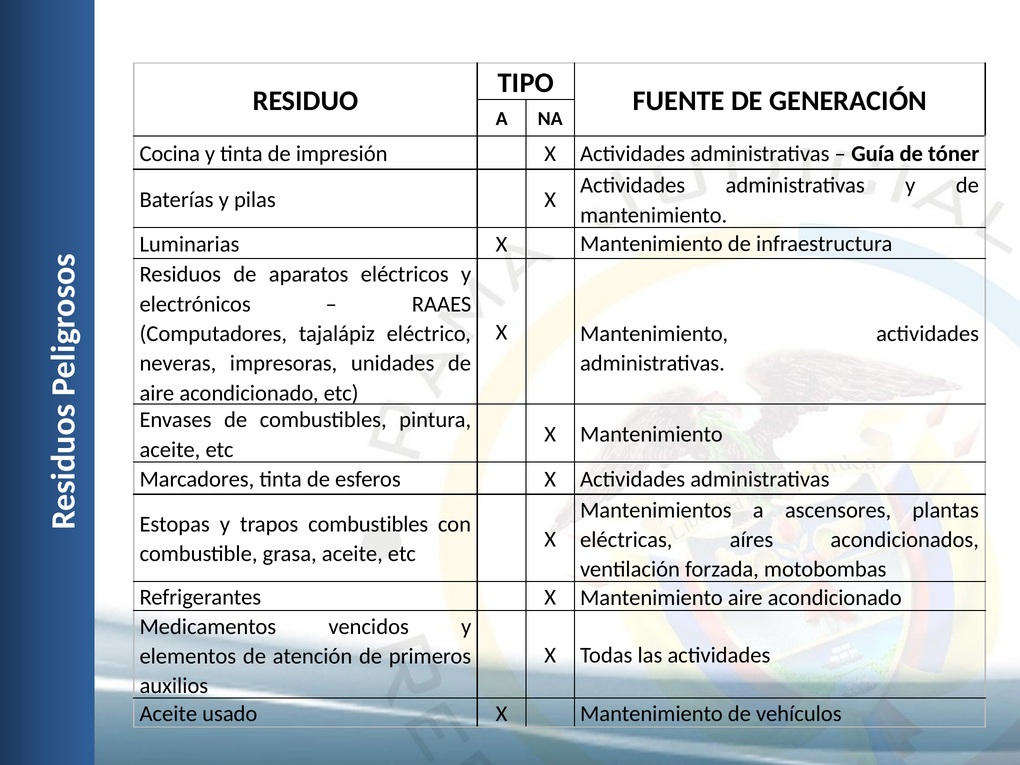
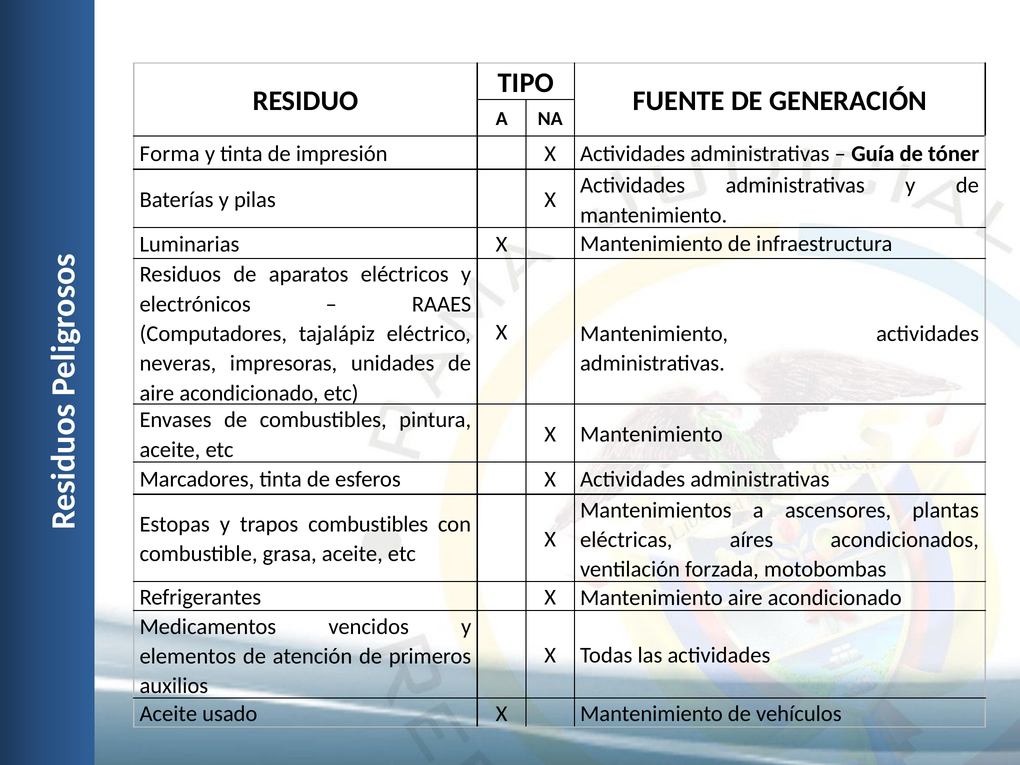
Cocina: Cocina -> Forma
